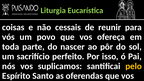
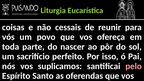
pelo colour: yellow -> pink
